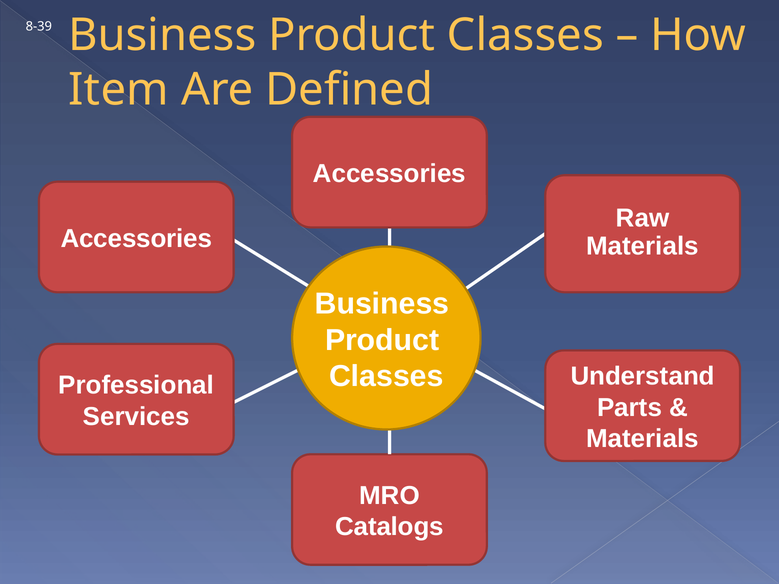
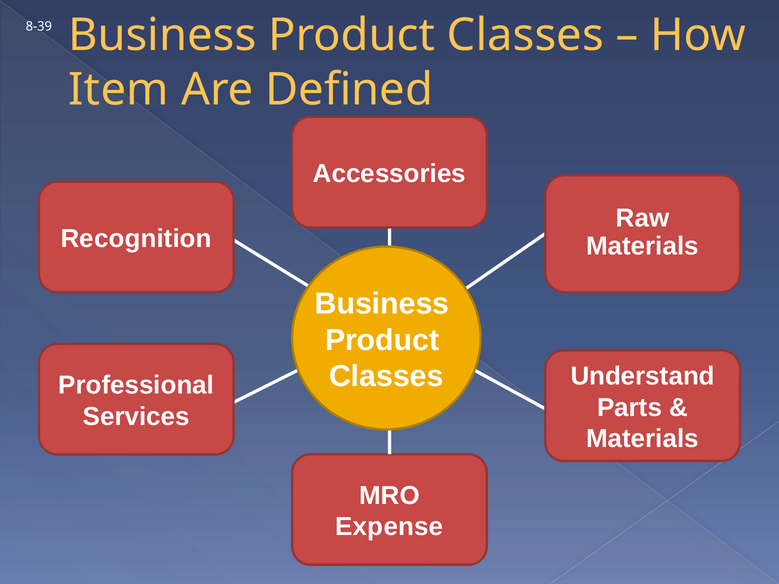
Accessories at (136, 239): Accessories -> Recognition
Catalogs: Catalogs -> Expense
